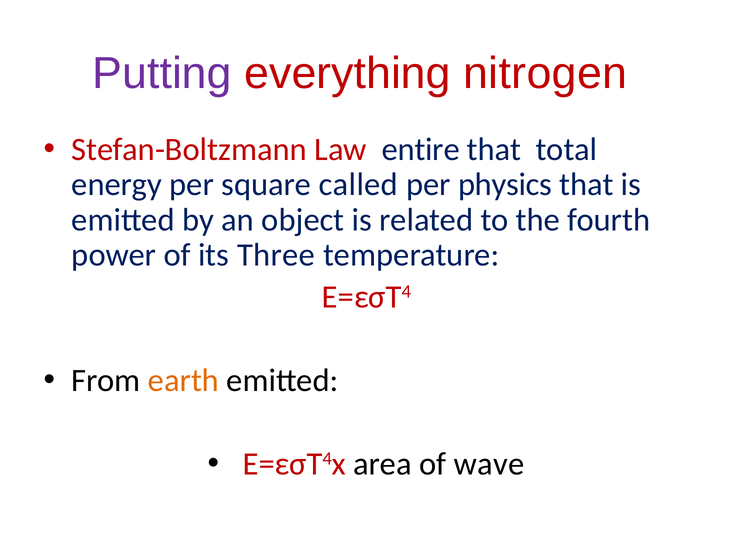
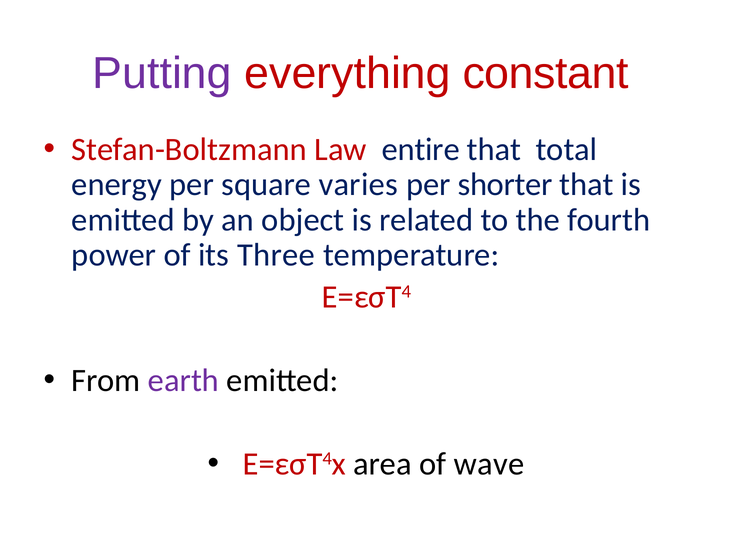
nitrogen: nitrogen -> constant
called: called -> varies
physics: physics -> shorter
earth colour: orange -> purple
